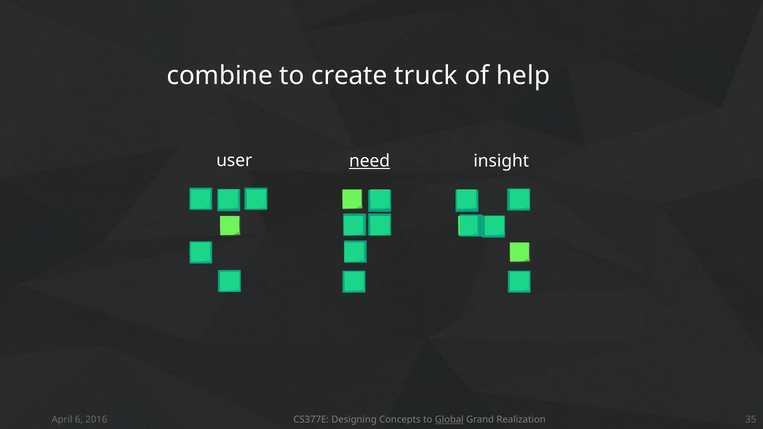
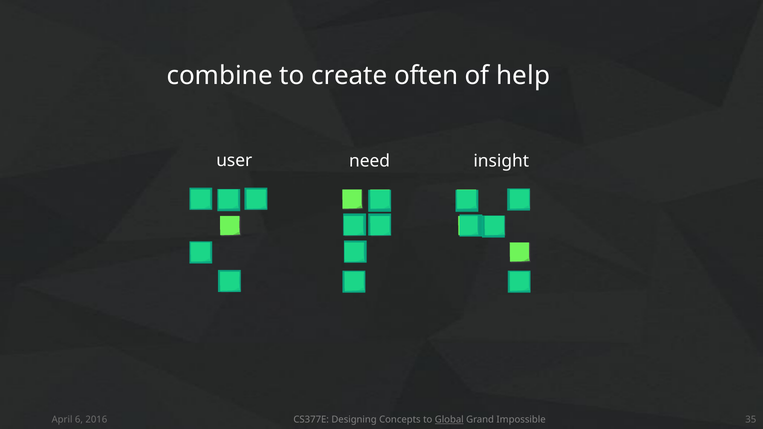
truck: truck -> often
need underline: present -> none
Realization: Realization -> Impossible
